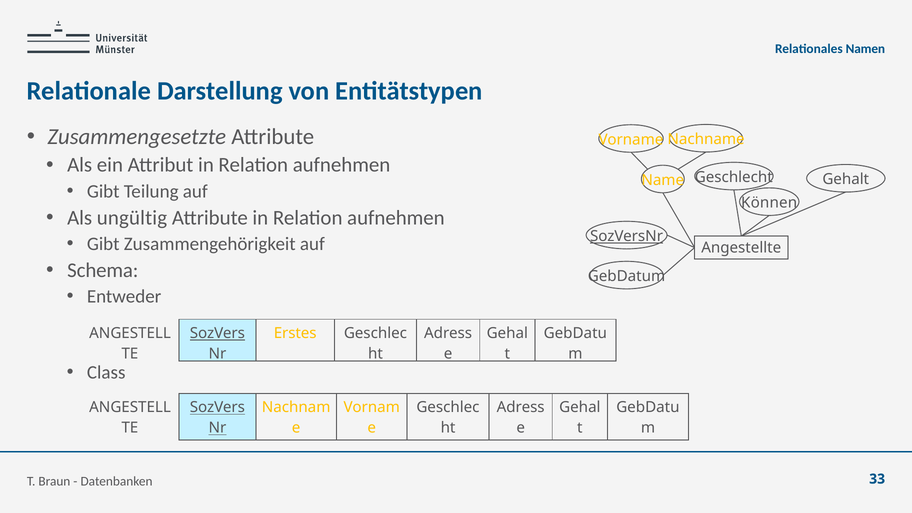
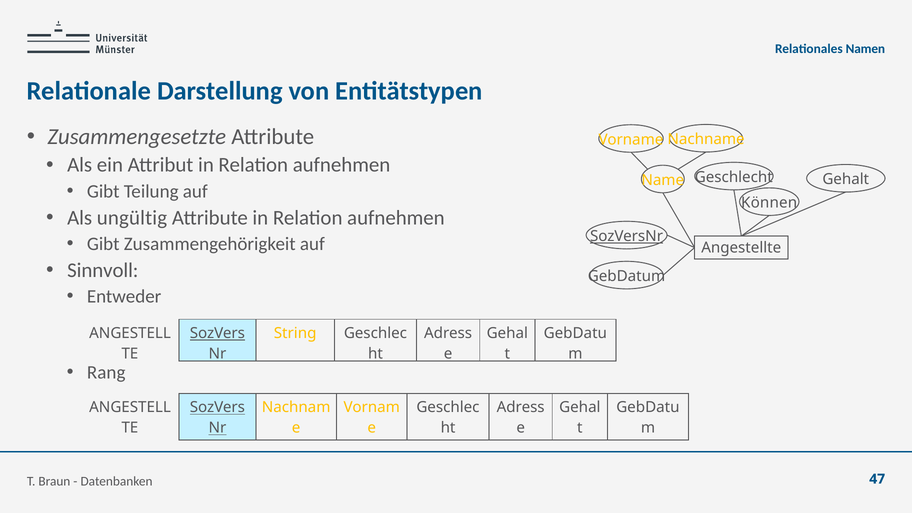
Schema: Schema -> Sinnvoll
Erstes: Erstes -> String
Class: Class -> Rang
33: 33 -> 47
